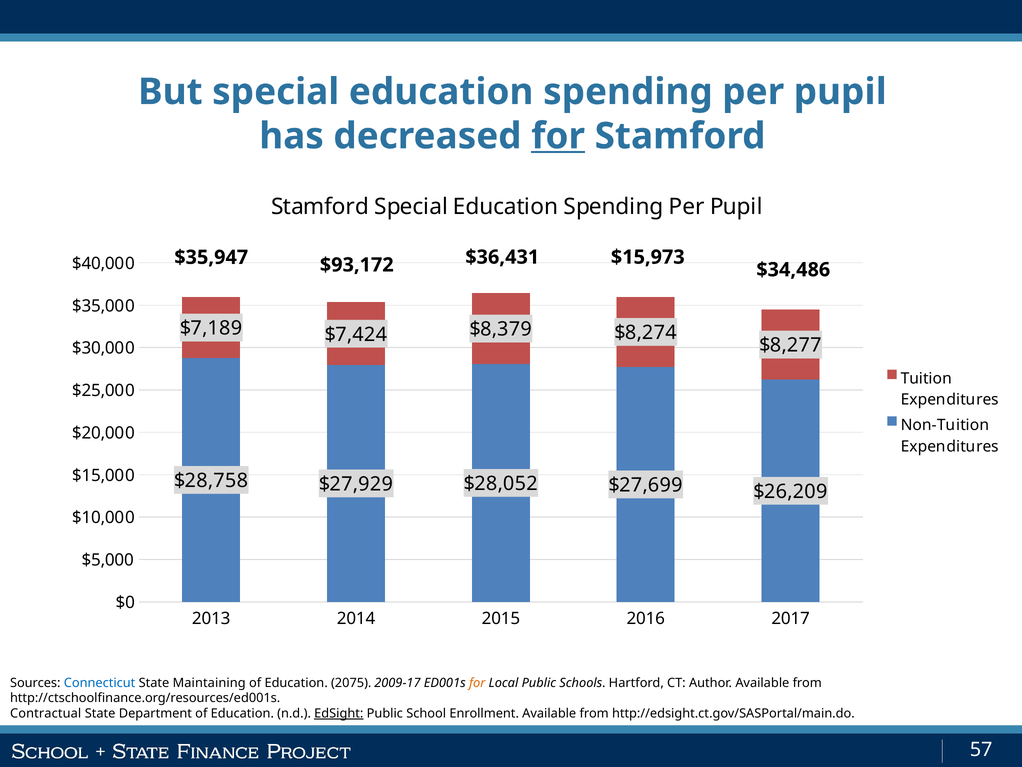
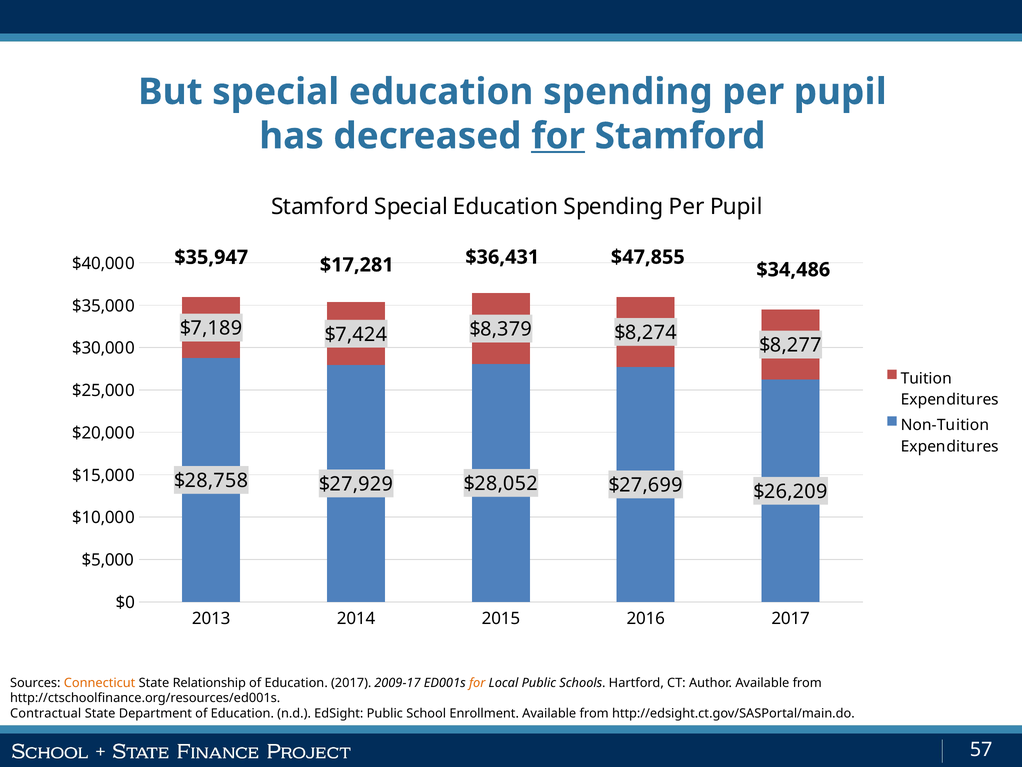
$93,172: $93,172 -> $17,281
$15,973: $15,973 -> $47,855
Connecticut colour: blue -> orange
Maintaining: Maintaining -> Relationship
Education 2075: 2075 -> 2017
EdSight underline: present -> none
